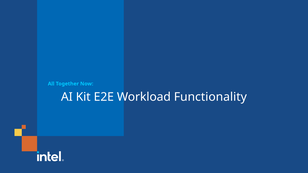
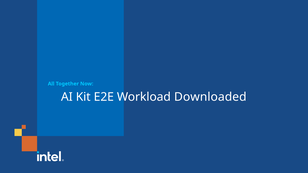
Functionality: Functionality -> Downloaded
